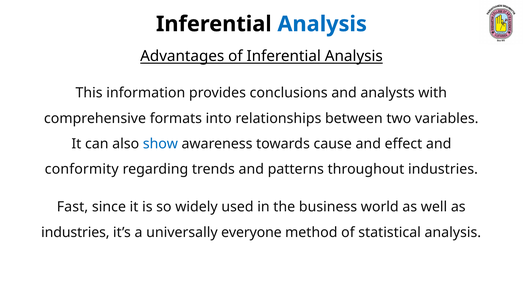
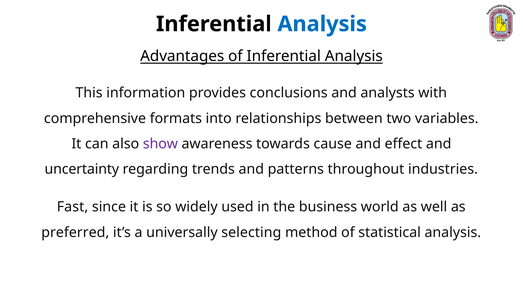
show colour: blue -> purple
conformity: conformity -> uncertainty
industries at (75, 233): industries -> preferred
everyone: everyone -> selecting
